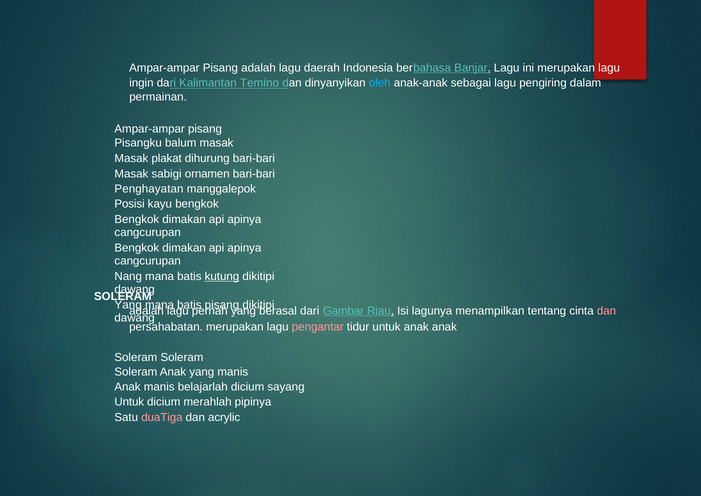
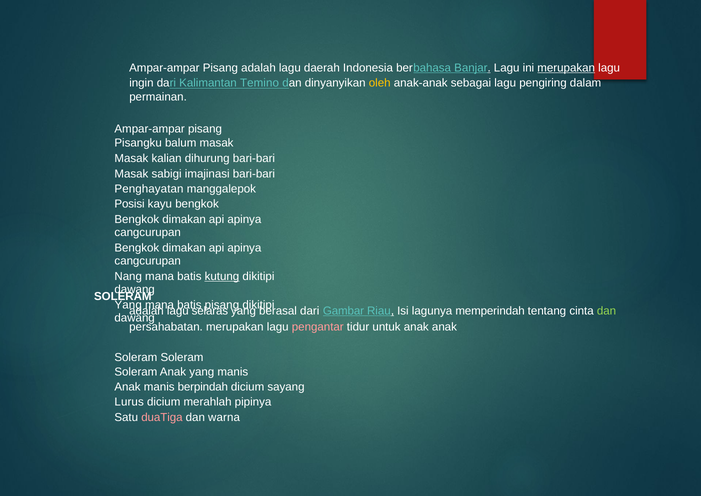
merupakan at (566, 68) underline: none -> present
oleh colour: light blue -> yellow
plakat: plakat -> kalian
ornamen: ornamen -> imajinasi
pernah: pernah -> selaras
menampilkan: menampilkan -> memperindah
dan at (607, 311) colour: pink -> light green
belajarlah: belajarlah -> berpindah
Untuk at (129, 402): Untuk -> Lurus
acrylic: acrylic -> warna
